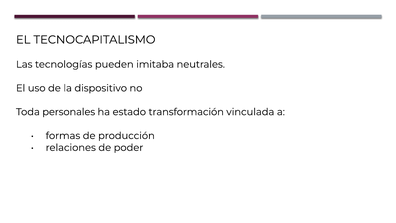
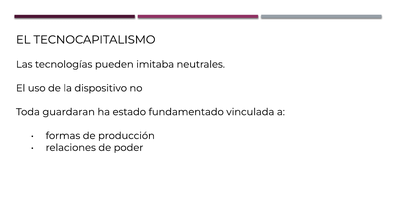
personales: personales -> guardaran
transformación: transformación -> fundamentado
